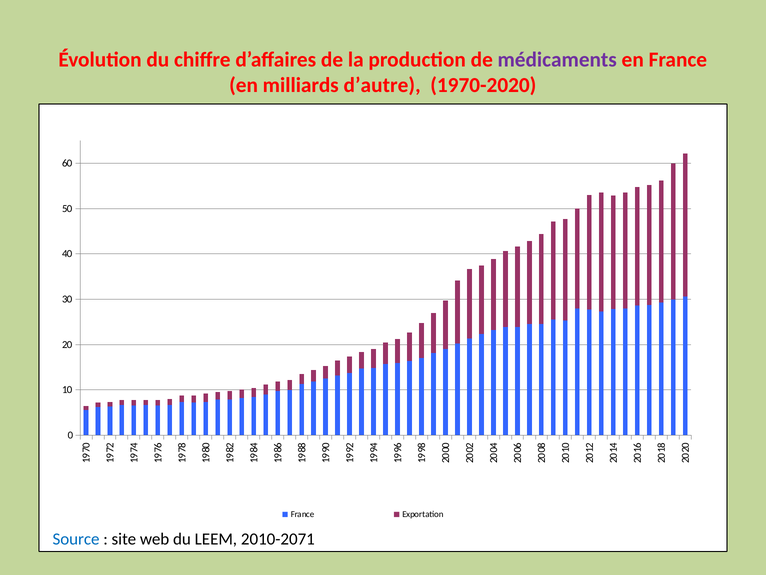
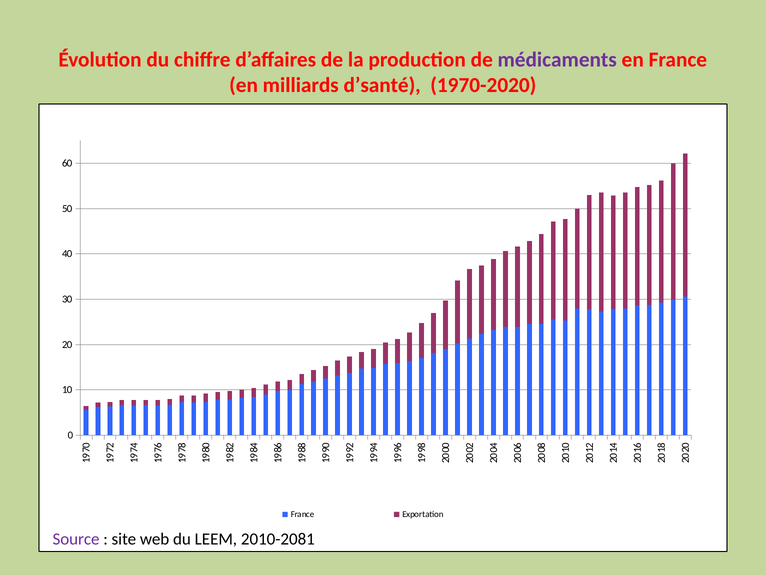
d’autre: d’autre -> d’santé
Source colour: blue -> purple
2010-2071: 2010-2071 -> 2010-2081
